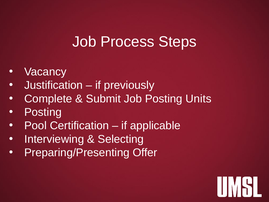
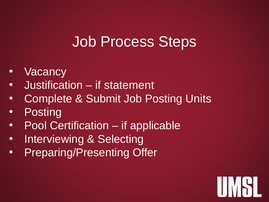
previously: previously -> statement
